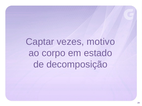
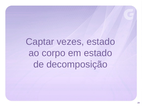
vezes motivo: motivo -> estado
